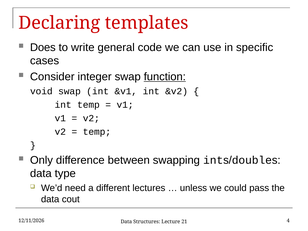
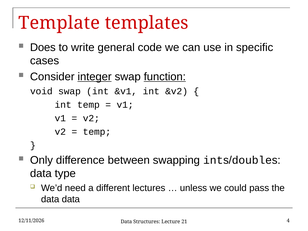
Declaring: Declaring -> Template
integer underline: none -> present
cout at (71, 199): cout -> data
